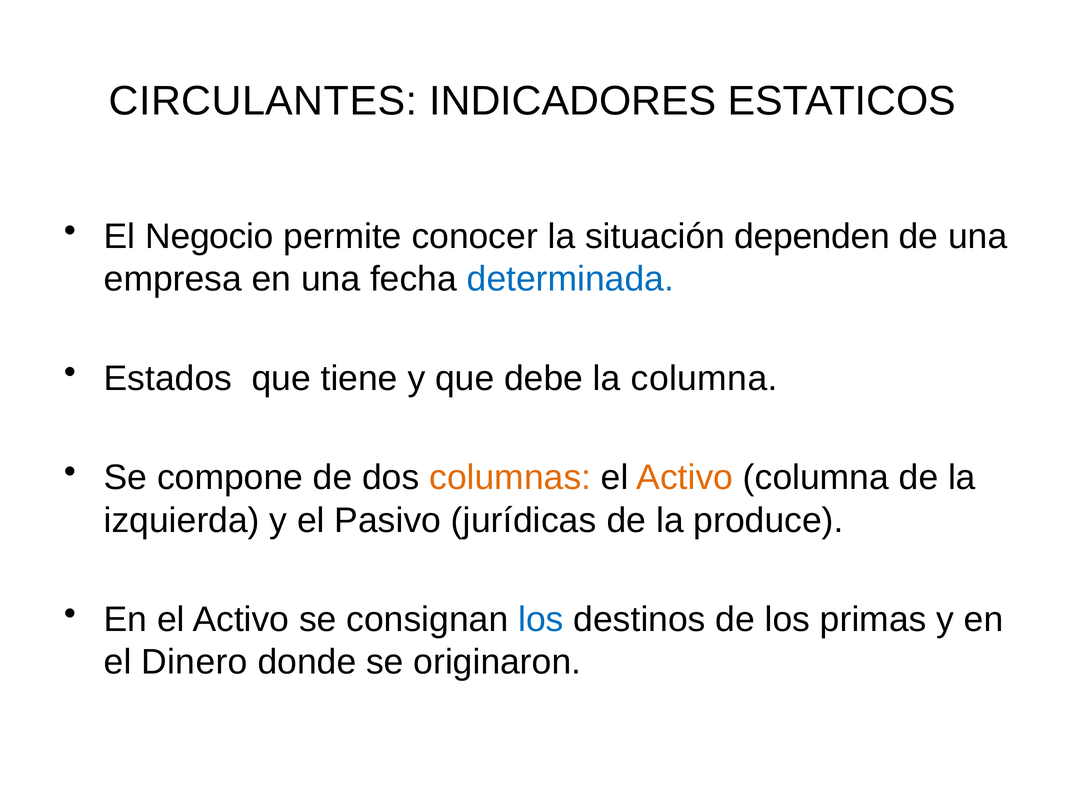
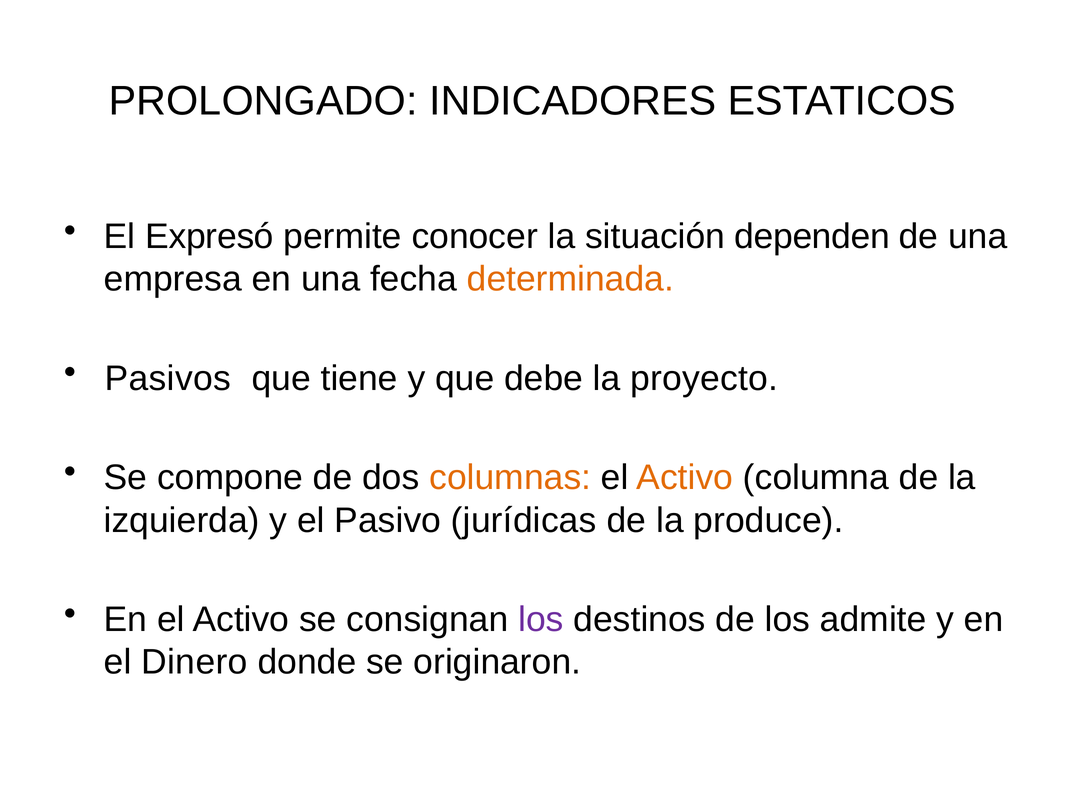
CIRCULANTES: CIRCULANTES -> PROLONGADO
Negocio: Negocio -> Expresó
determinada colour: blue -> orange
Estados: Estados -> Pasivos
la columna: columna -> proyecto
los at (541, 620) colour: blue -> purple
primas: primas -> admite
